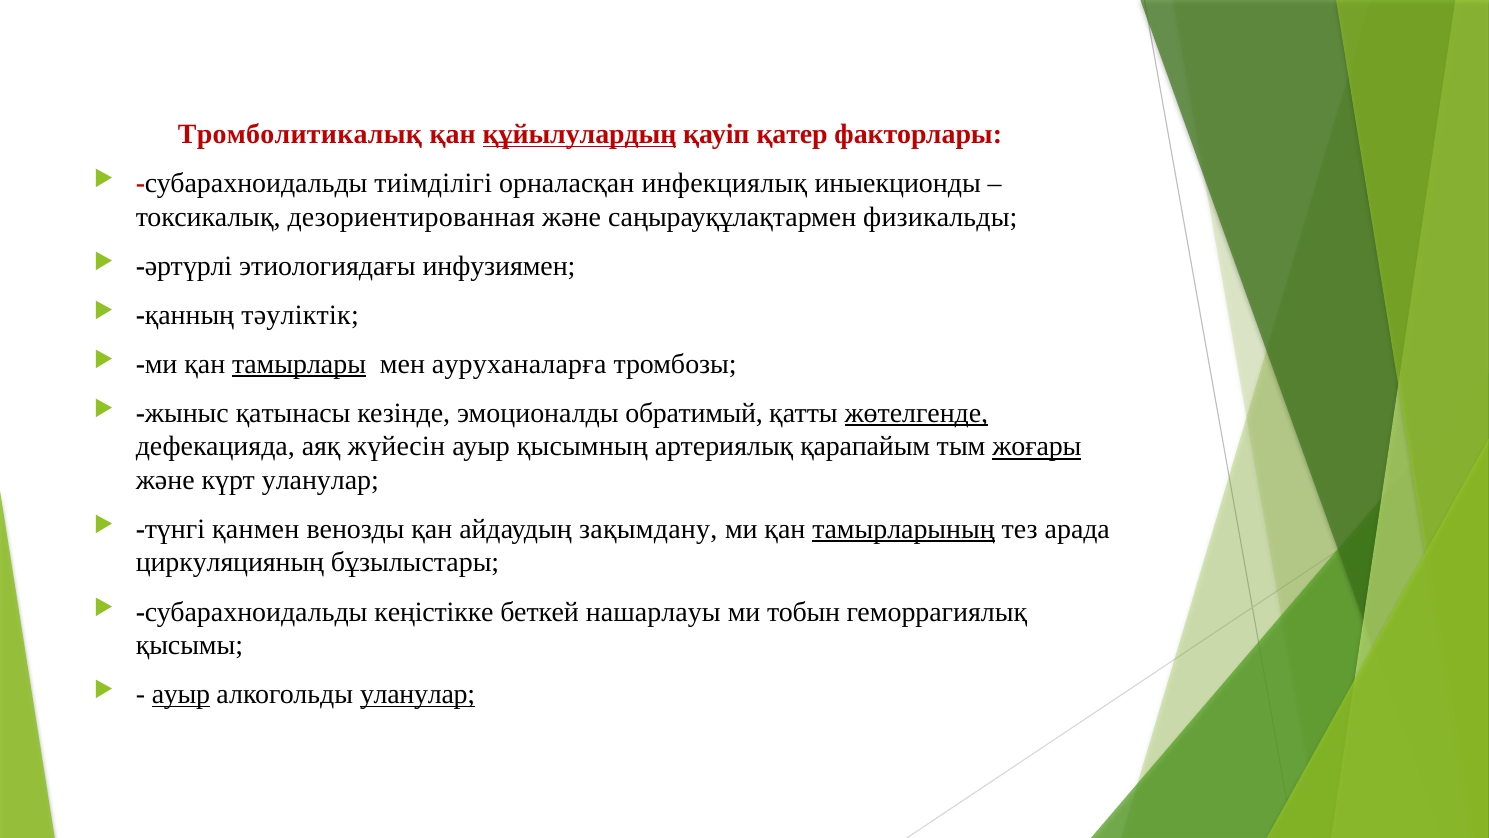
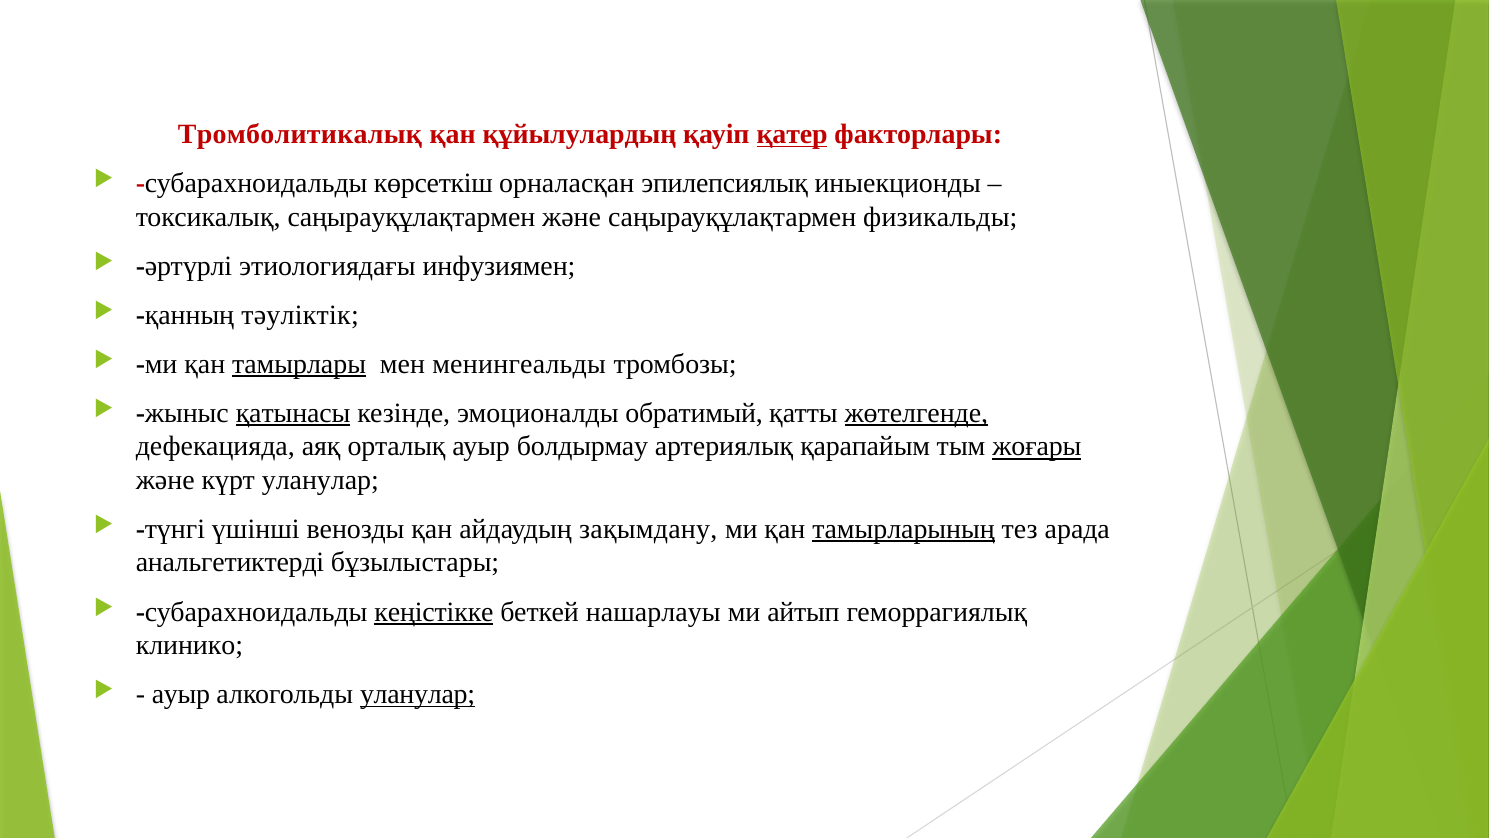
құйылулардың underline: present -> none
қатер underline: none -> present
тиімділігі: тиімділігі -> көрсеткіш
инфекциялық: инфекциялық -> эпилепсиялық
токсикалық дезориентированная: дезориентированная -> саңырауқұлақтармен
ауруханаларға: ауруханаларға -> менингеальды
қатынасы underline: none -> present
жүйесін: жүйесін -> орталық
қысымның: қысымның -> болдырмау
қанмен: қанмен -> үшінші
циркуляцияның: циркуляцияның -> анальгетиктерді
кеңістікке underline: none -> present
тобын: тобын -> айтып
қысымы: қысымы -> клинико
ауыр at (181, 694) underline: present -> none
